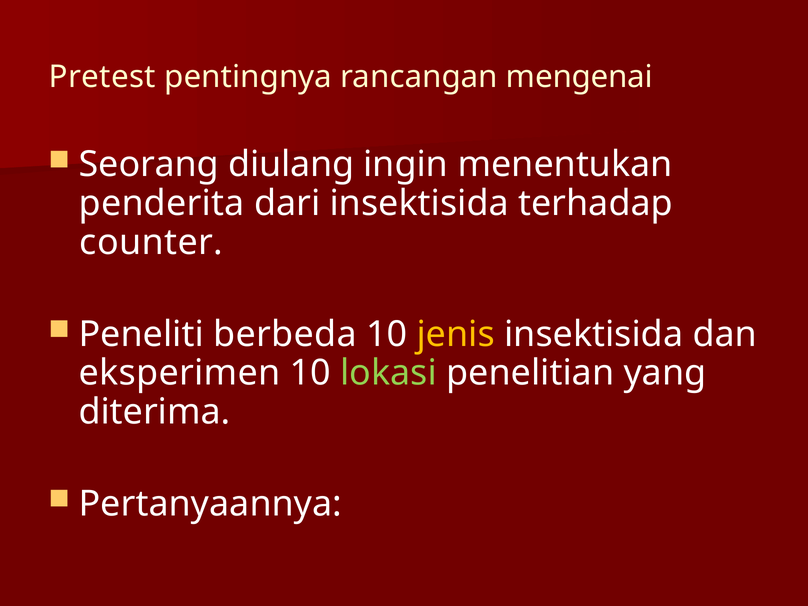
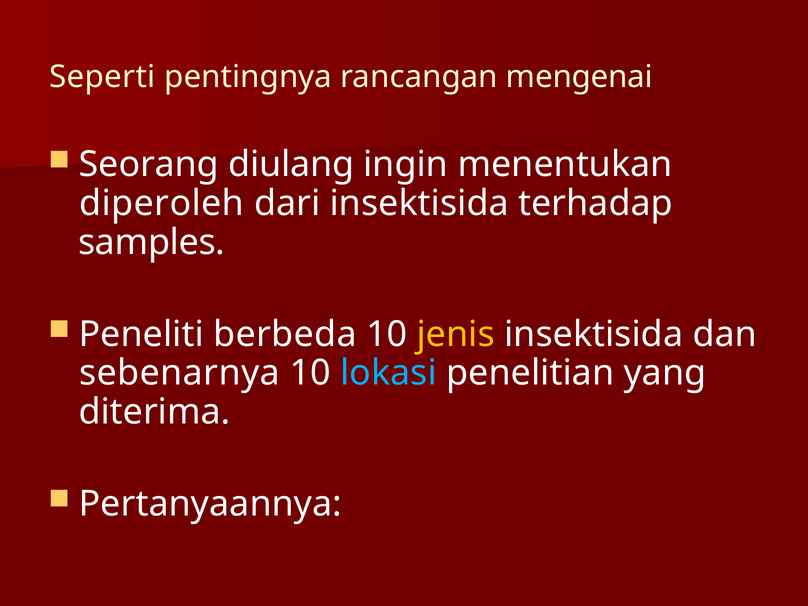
Pretest: Pretest -> Seperti
penderita: penderita -> diperoleh
counter: counter -> samples
eksperimen: eksperimen -> sebenarnya
lokasi colour: light green -> light blue
